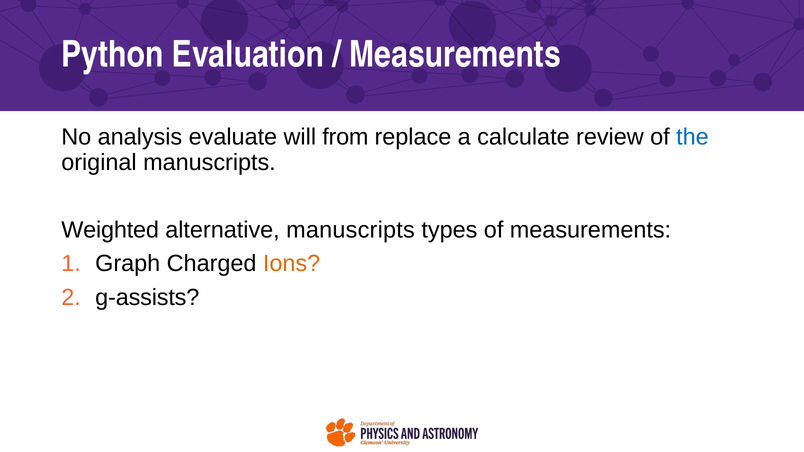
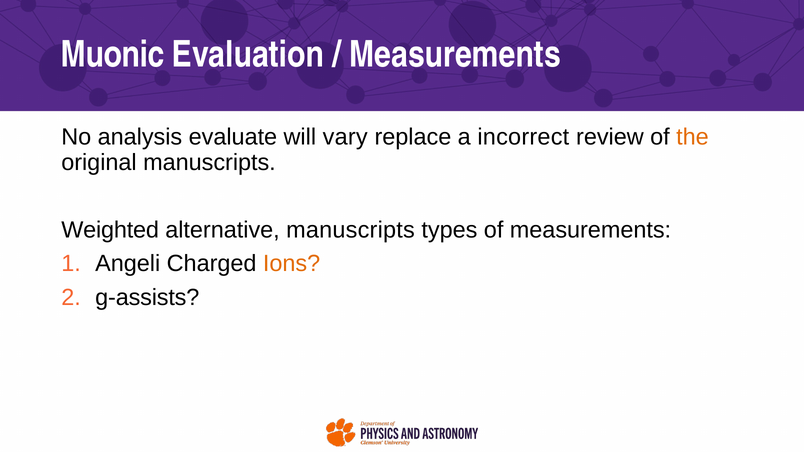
Python: Python -> Muonic
from: from -> vary
calculate: calculate -> incorrect
the colour: blue -> orange
Graph: Graph -> Angeli
